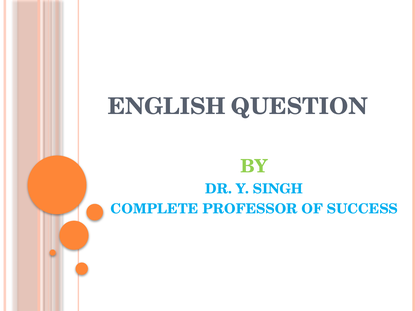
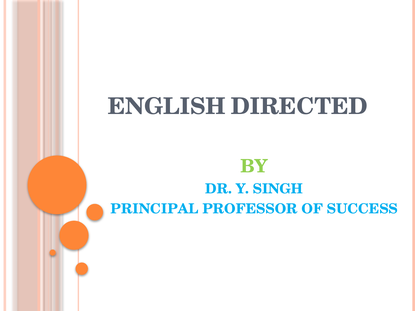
QUESTION: QUESTION -> DIRECTED
COMPLETE: COMPLETE -> PRINCIPAL
